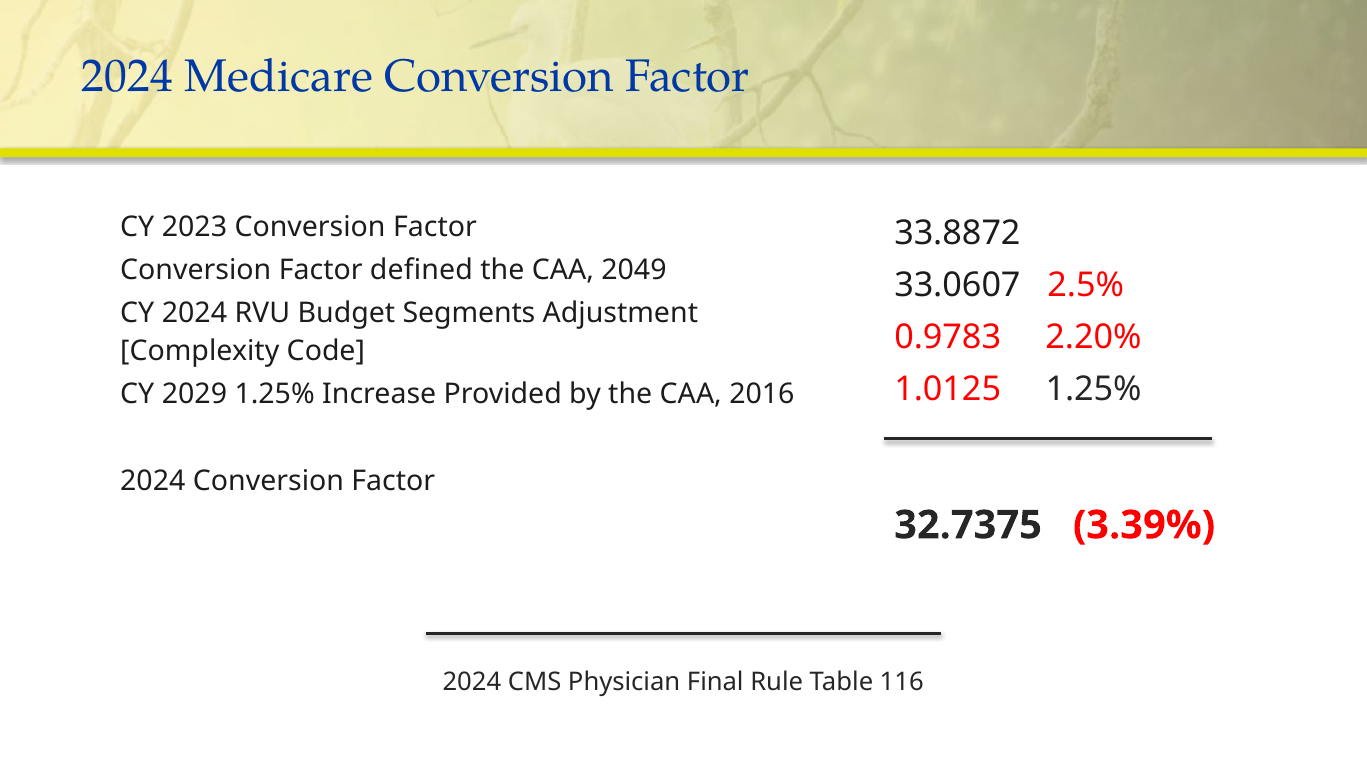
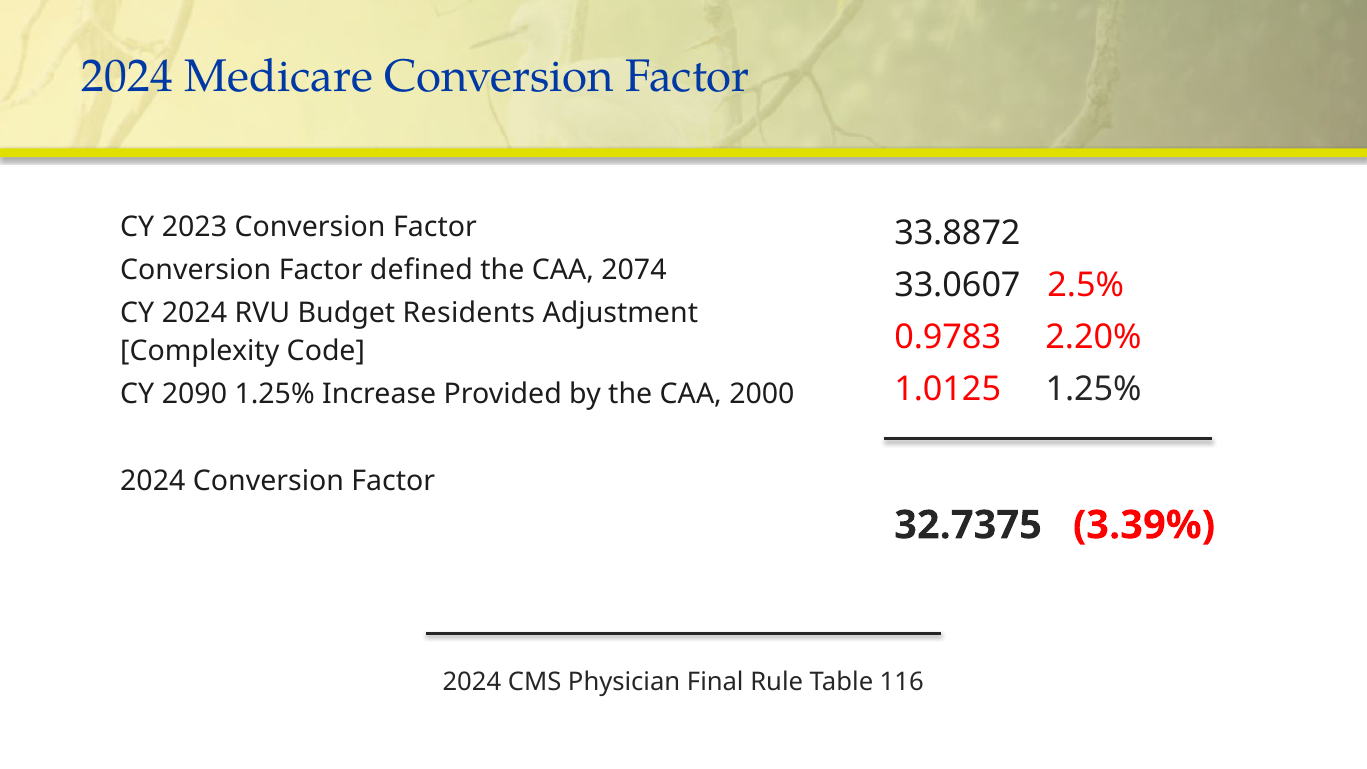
2049: 2049 -> 2074
Segments: Segments -> Residents
2029: 2029 -> 2090
2016: 2016 -> 2000
